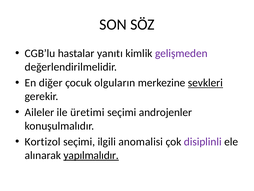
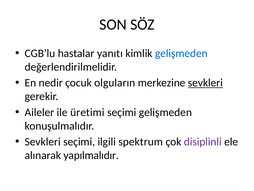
gelişmeden at (181, 53) colour: purple -> blue
diğer: diğer -> nedir
seçimi androjenler: androjenler -> gelişmeden
Kortizol at (43, 141): Kortizol -> Sevkleri
anomalisi: anomalisi -> spektrum
yapılmalıdır underline: present -> none
